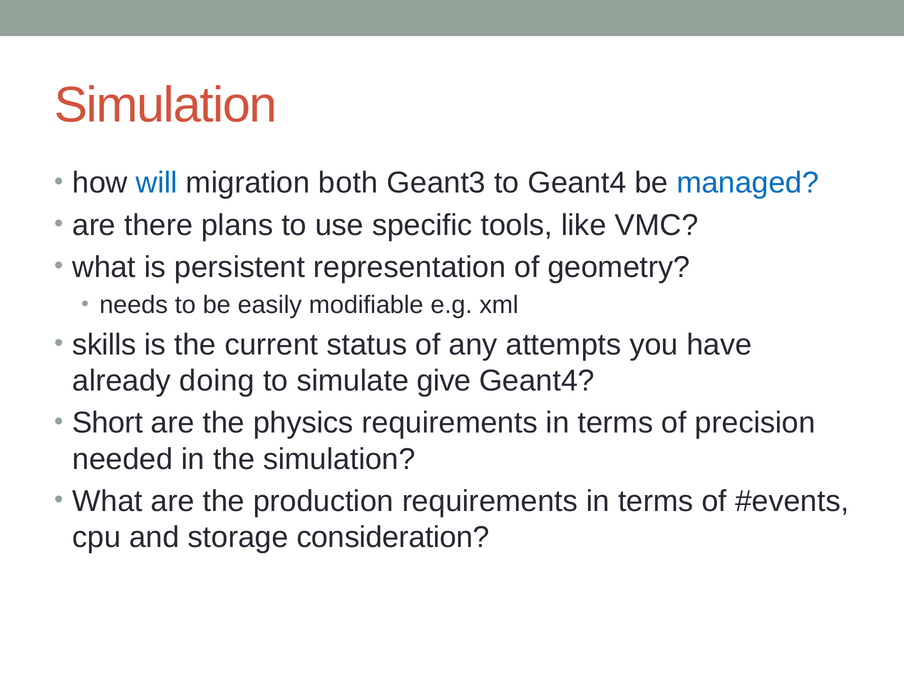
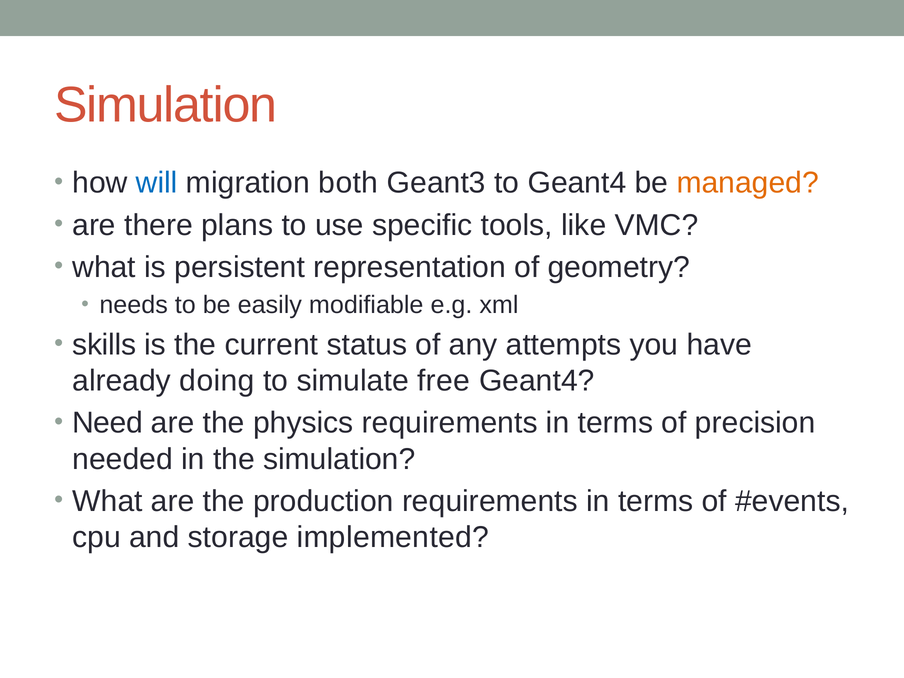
managed colour: blue -> orange
give: give -> free
Short: Short -> Need
consideration: consideration -> implemented
